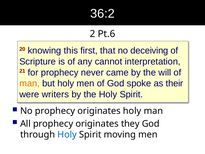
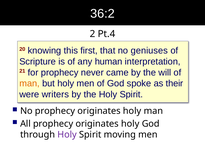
Pt.6: Pt.6 -> Pt.4
deceiving: deceiving -> geniuses
cannot: cannot -> human
All prophecy originates they: they -> holy
Holy at (67, 134) colour: blue -> purple
